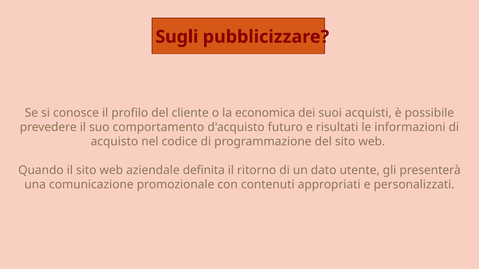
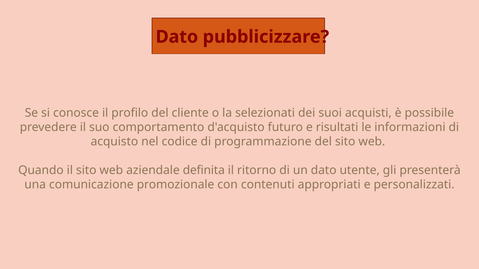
Sugli at (177, 37): Sugli -> Dato
economica: economica -> selezionati
